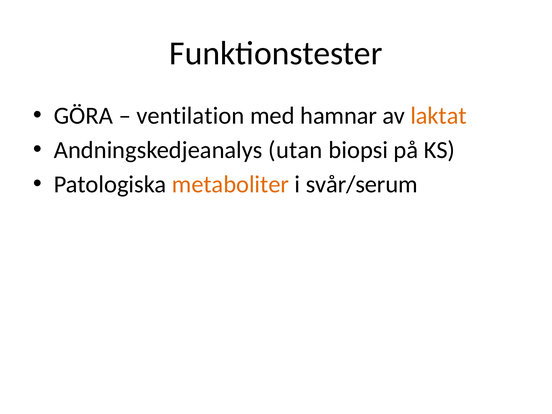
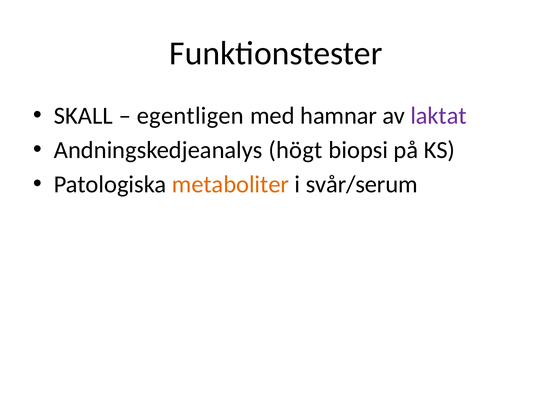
GÖRA: GÖRA -> SKALL
ventilation: ventilation -> egentligen
laktat colour: orange -> purple
utan: utan -> högt
